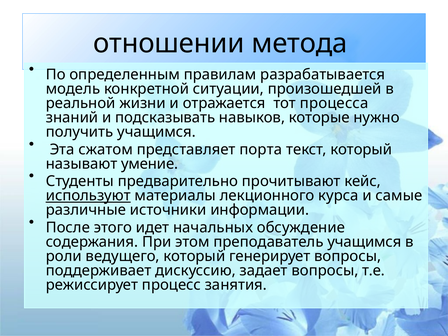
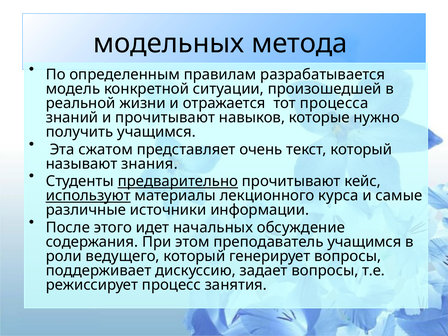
отношении: отношении -> модельных
и подсказывать: подсказывать -> прочитывают
порта: порта -> очень
умение: умение -> знания
предварительно underline: none -> present
